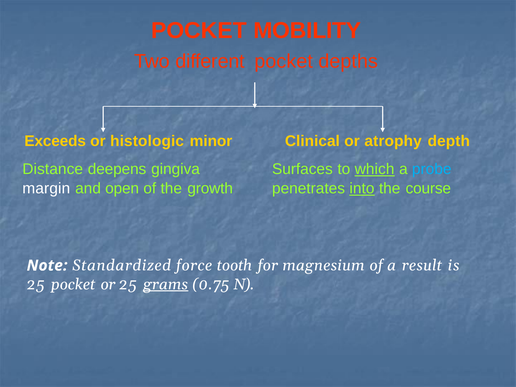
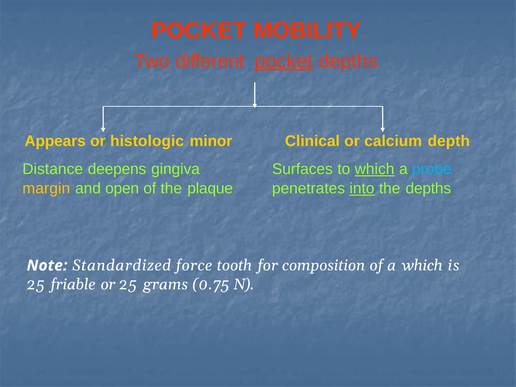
pocket at (284, 61) underline: none -> present
Exceeds: Exceeds -> Appears
atrophy: atrophy -> calcium
margin colour: white -> yellow
growth: growth -> plaque
the course: course -> depths
magnesium: magnesium -> composition
a result: result -> which
25 pocket: pocket -> friable
grams underline: present -> none
